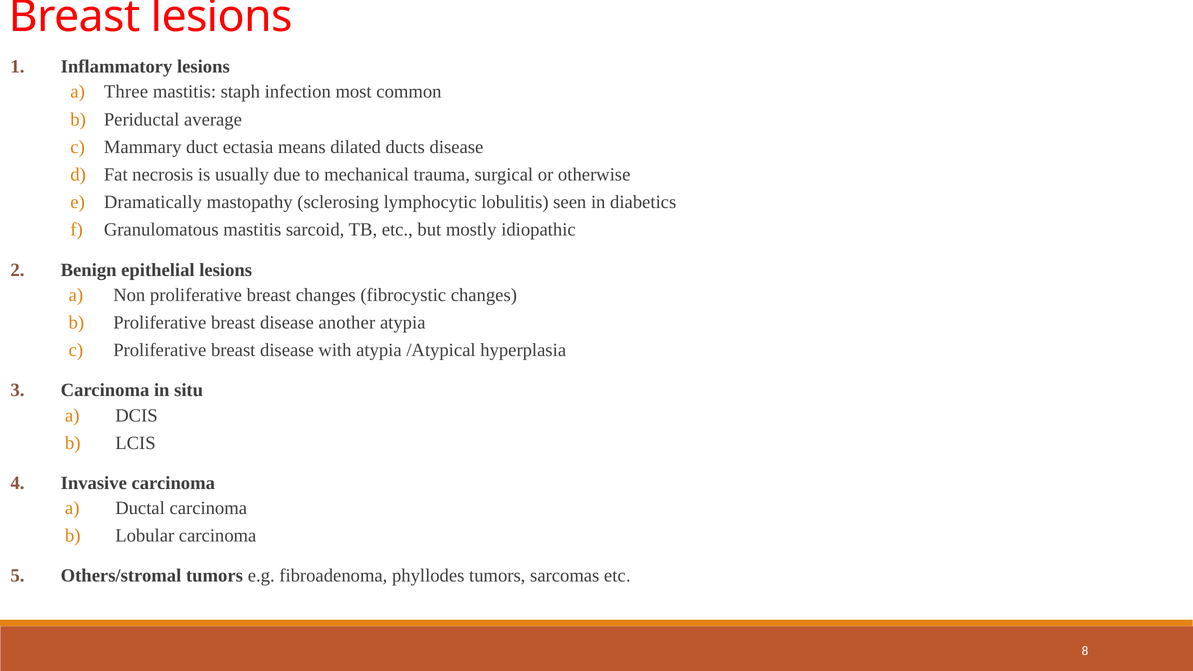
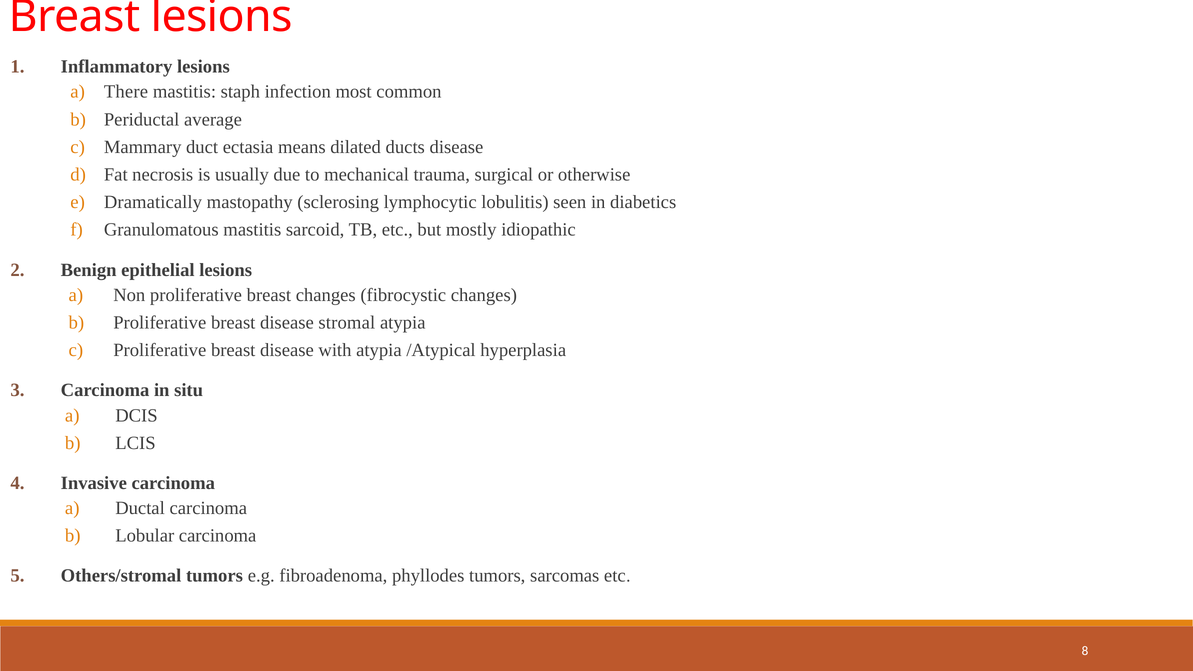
Three: Three -> There
another: another -> stromal
